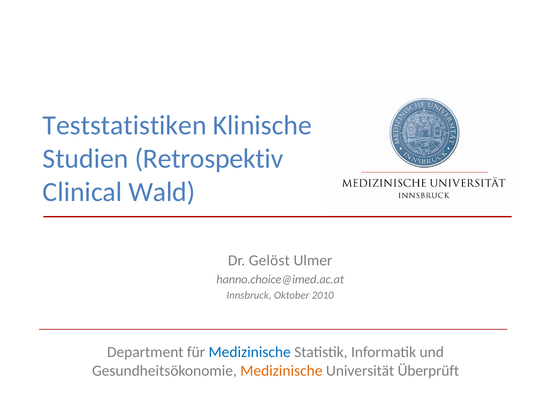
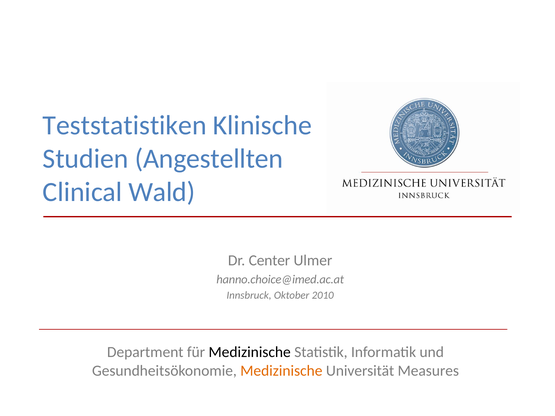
Retrospektiv: Retrospektiv -> Angestellten
Gelöst: Gelöst -> Center
Medizinische at (250, 352) colour: blue -> black
Überprüft: Überprüft -> Measures
